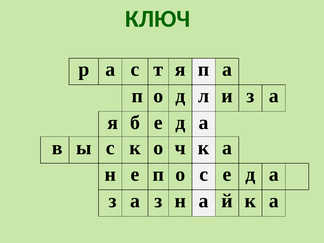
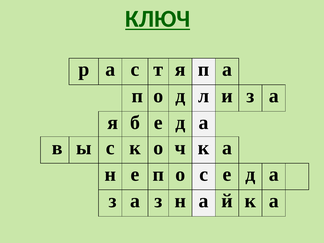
КЛЮЧ underline: none -> present
